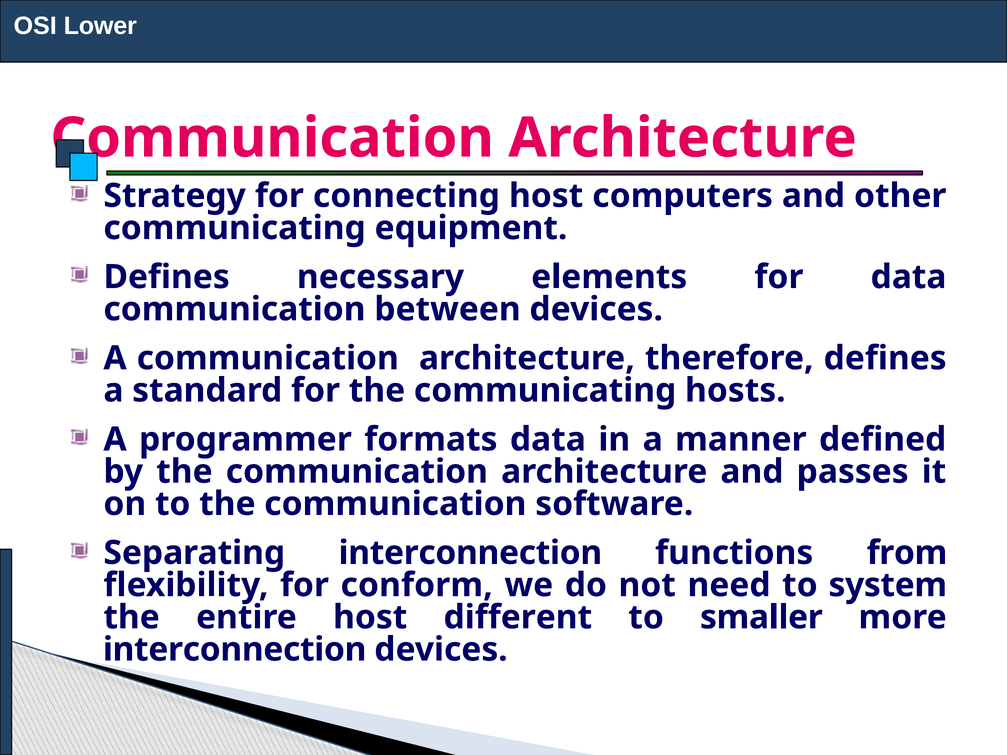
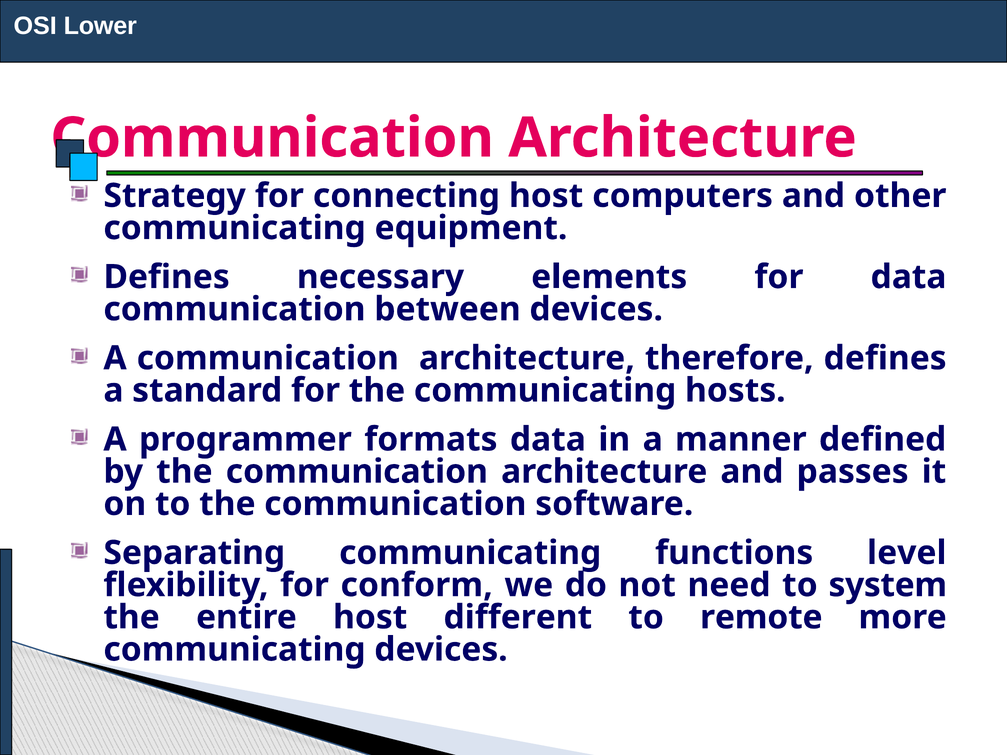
Separating interconnection: interconnection -> communicating
from: from -> level
smaller: smaller -> remote
interconnection at (235, 650): interconnection -> communicating
